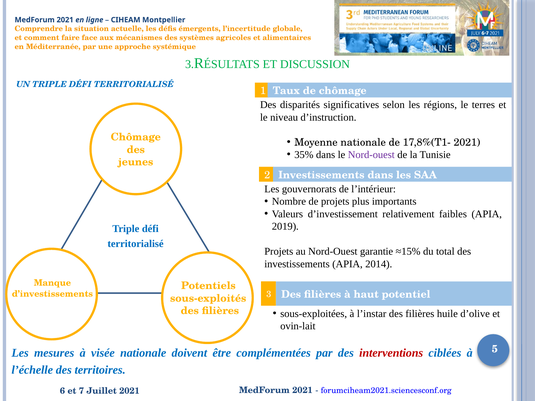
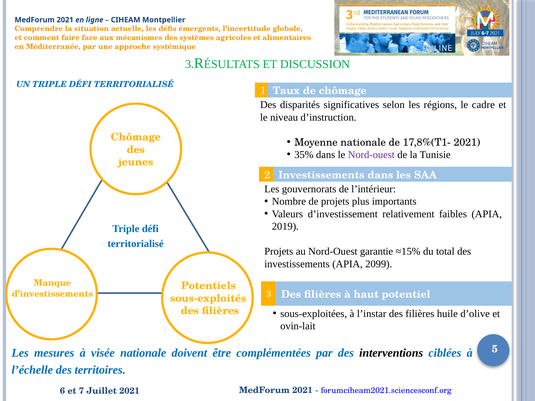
terres: terres -> cadre
2014: 2014 -> 2099
interventions colour: red -> black
